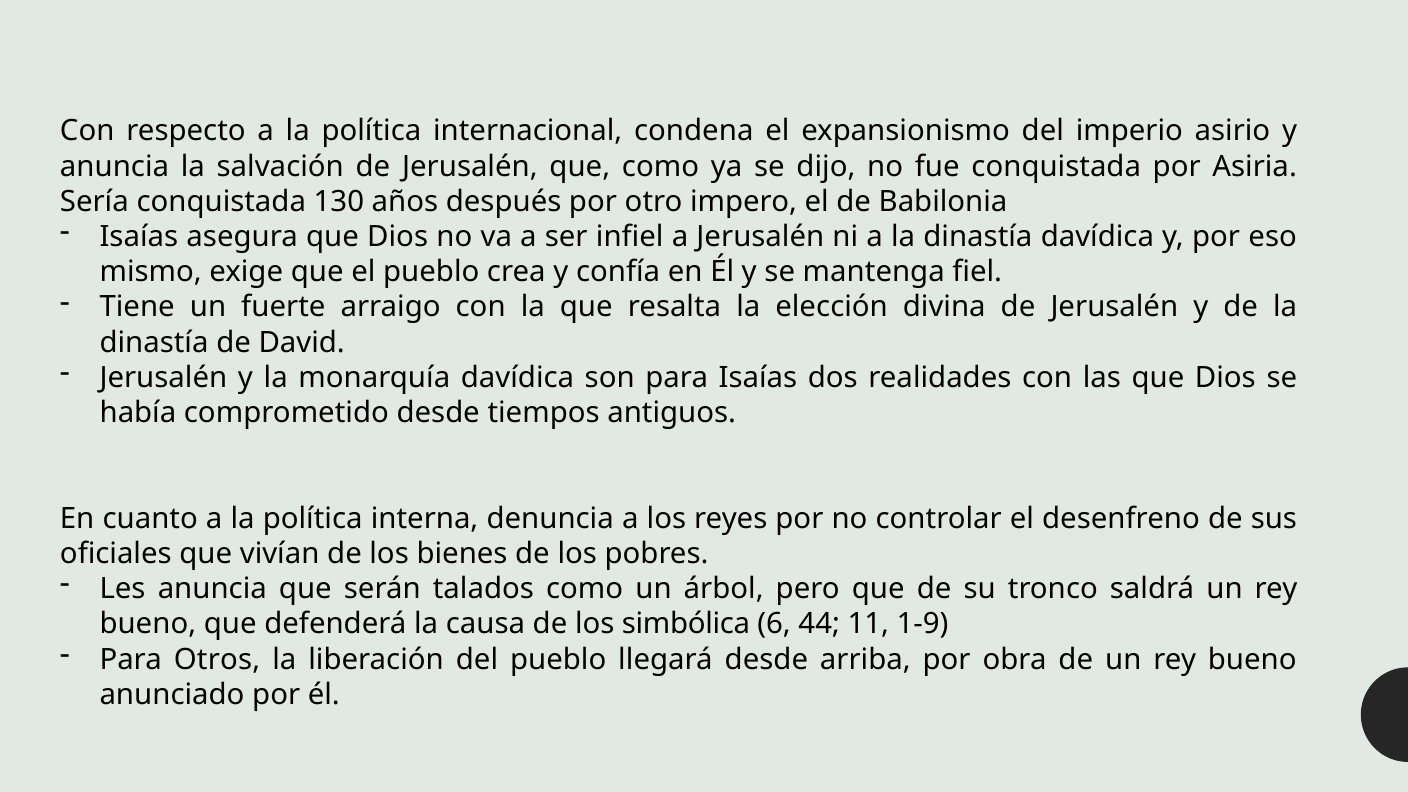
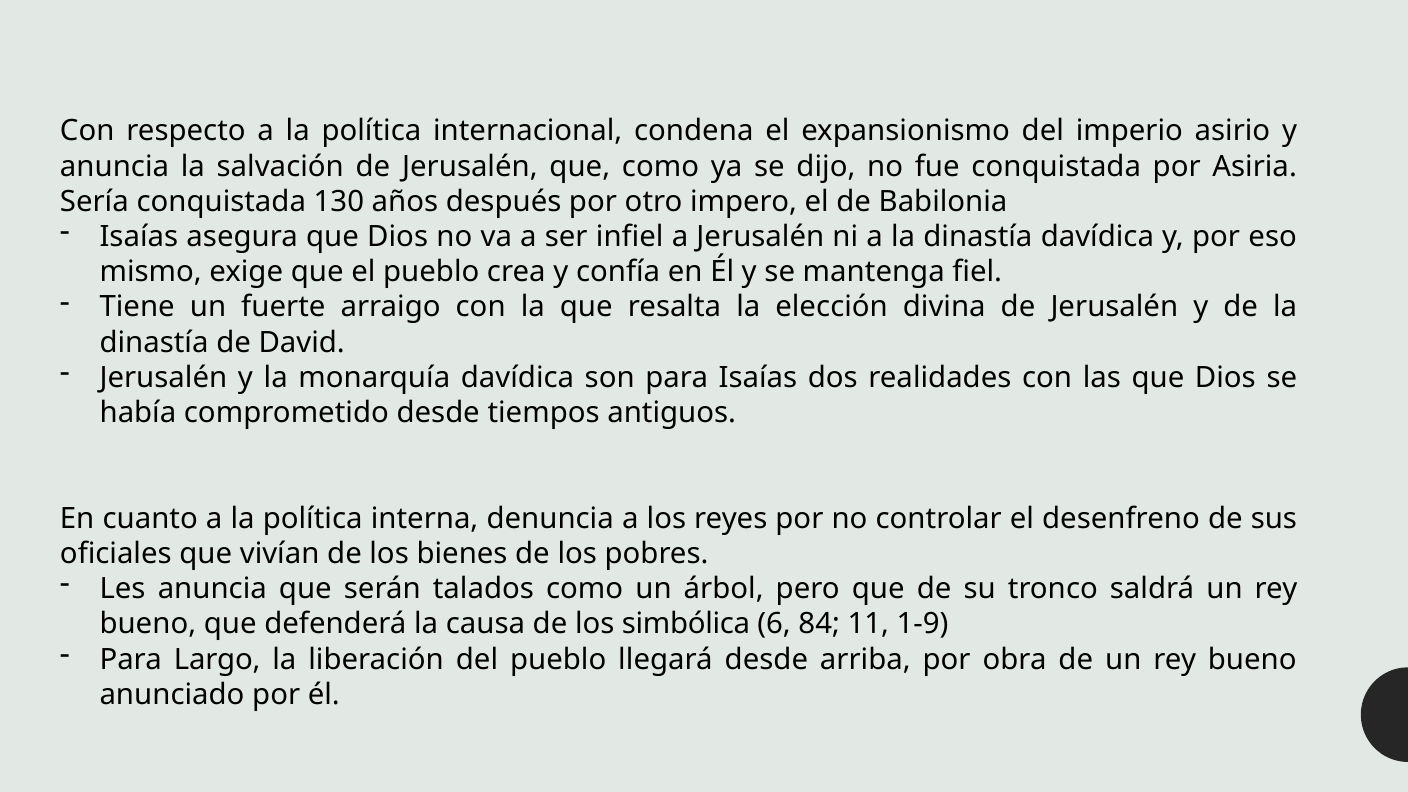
44: 44 -> 84
Otros: Otros -> Largo
